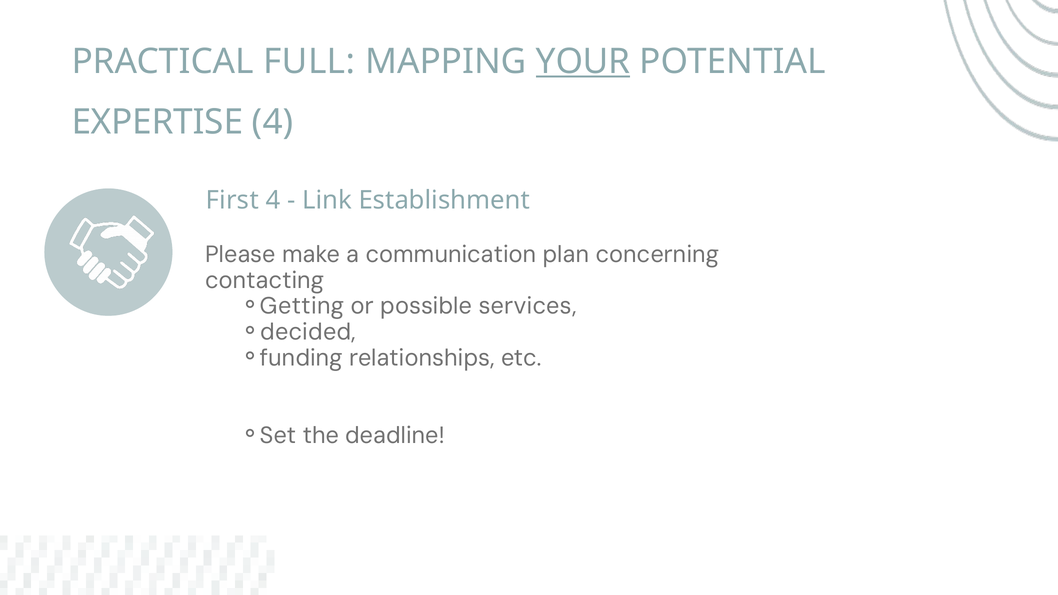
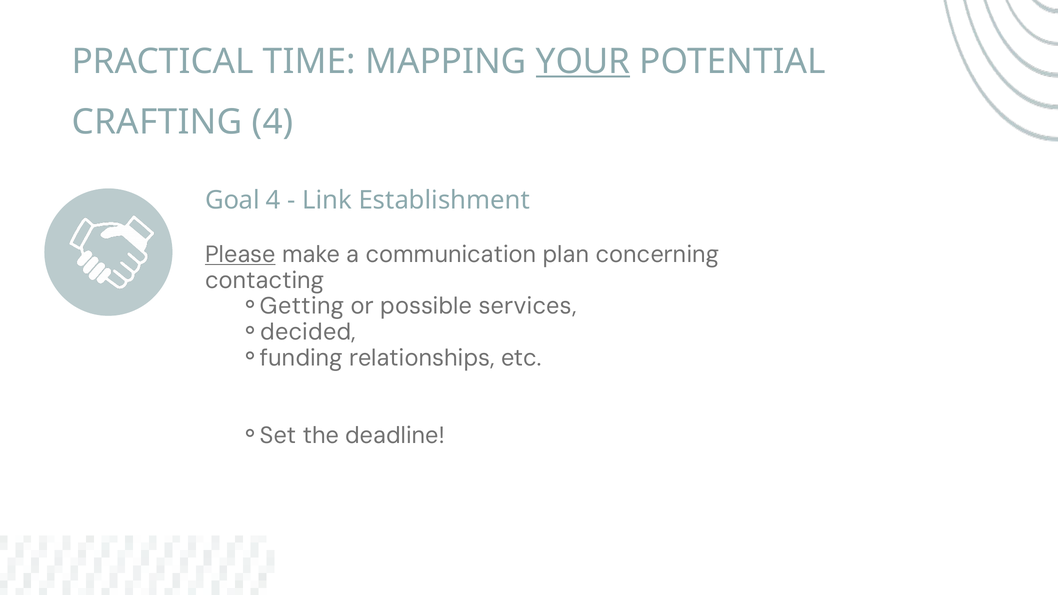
FULL: FULL -> TIME
EXPERTISE: EXPERTISE -> CRAFTING
First: First -> Goal
Please underline: none -> present
